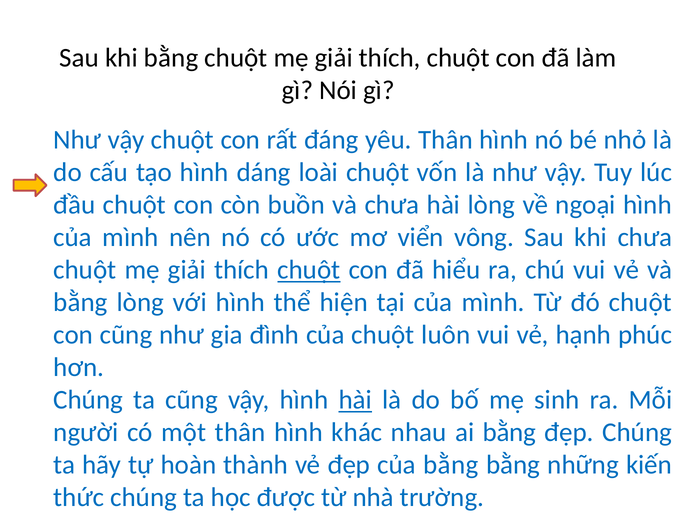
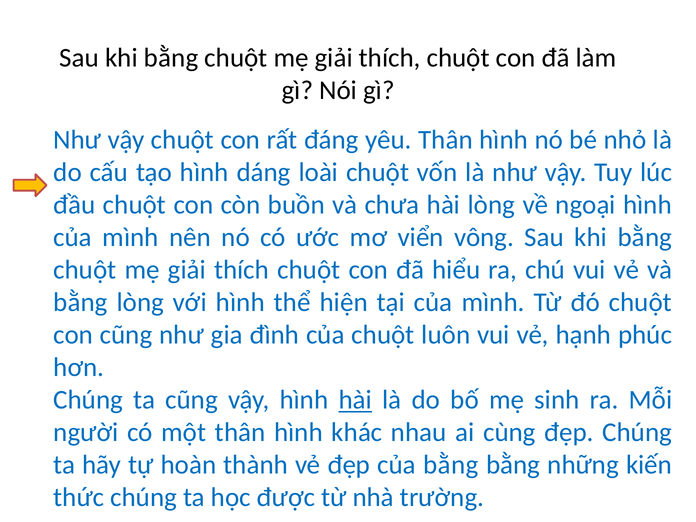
vông Sau khi chưa: chưa -> bằng
chuột at (309, 270) underline: present -> none
ai bằng: bằng -> cùng
